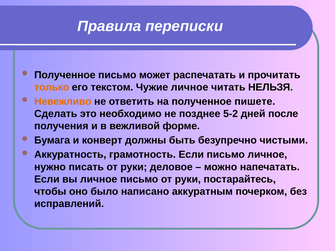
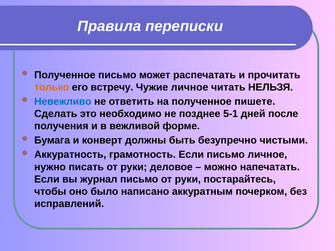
текстом: текстом -> встречу
Невежливо colour: orange -> blue
5-2: 5-2 -> 5-1
вы личное: личное -> журнал
